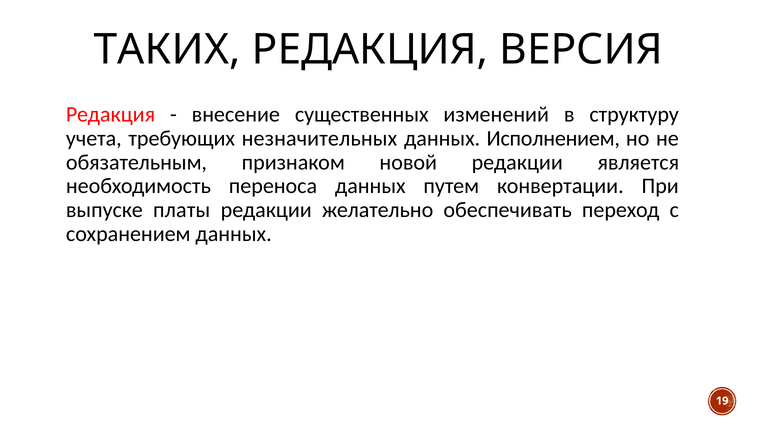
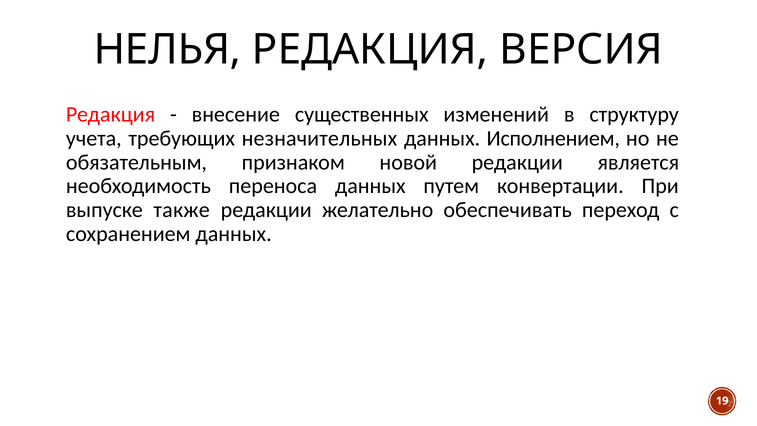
ТАКИХ: ТАКИХ -> НЕЛЬЯ
платы: платы -> также
